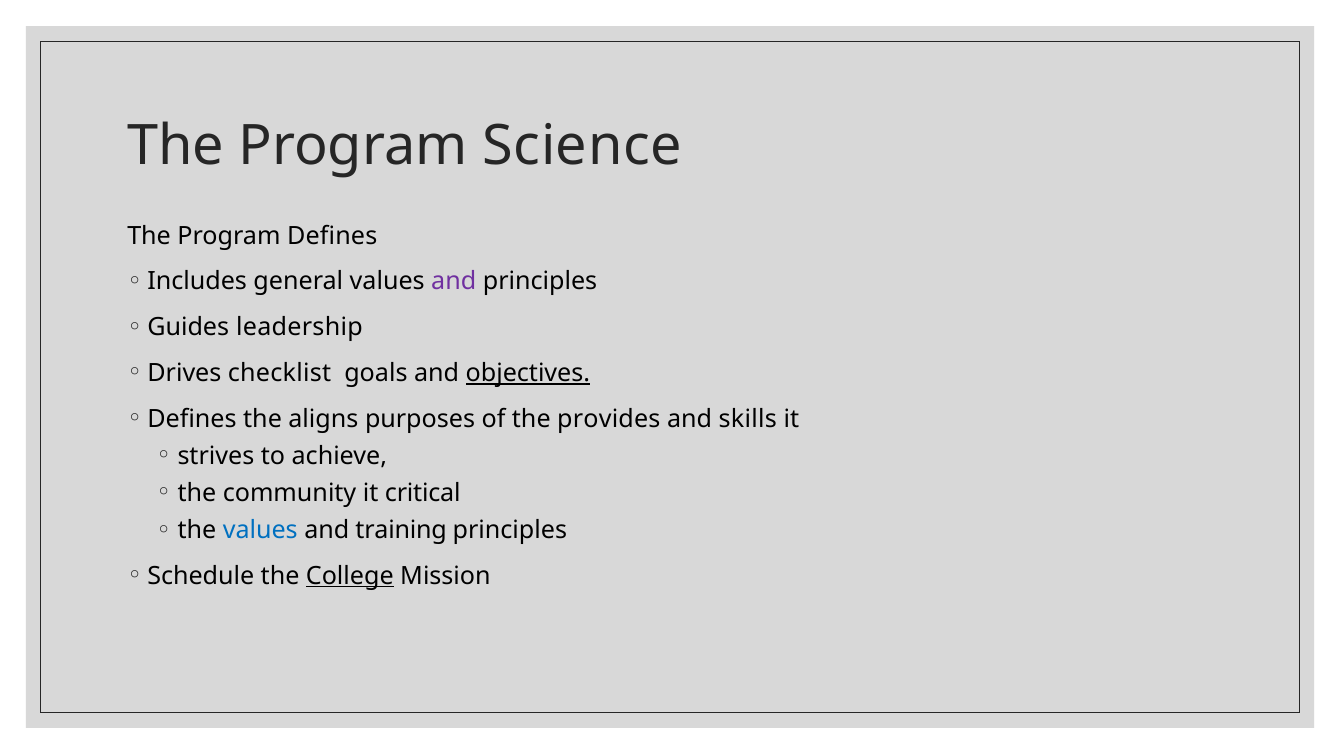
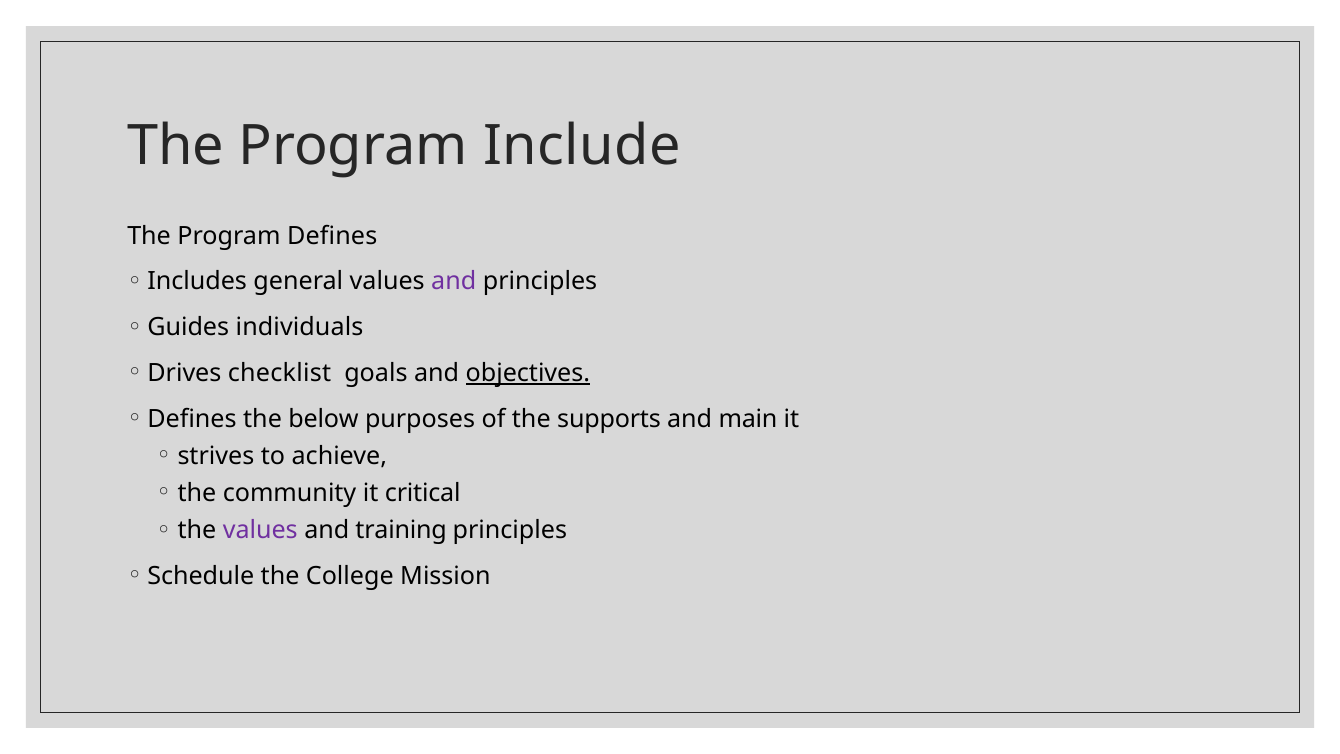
Science: Science -> Include
leadership: leadership -> individuals
aligns: aligns -> below
provides: provides -> supports
skills: skills -> main
values at (260, 530) colour: blue -> purple
College underline: present -> none
